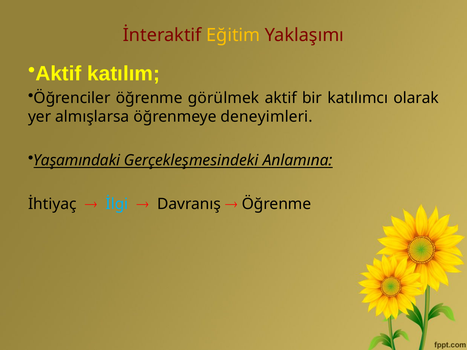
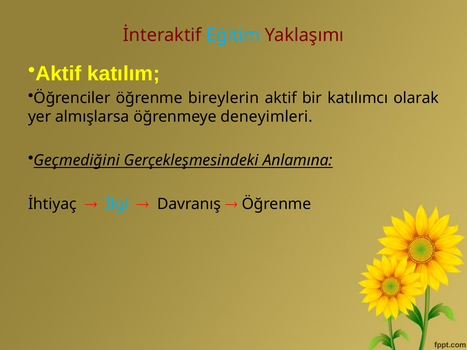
Eğitim colour: yellow -> light blue
görülmek: görülmek -> bireylerin
Yaşamındaki: Yaşamındaki -> Geçmediğini
